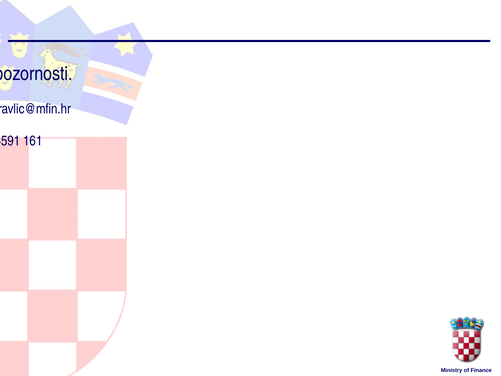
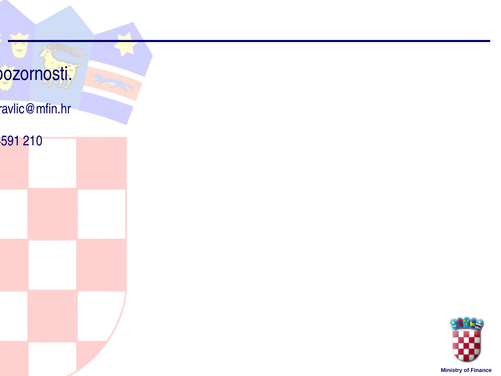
161: 161 -> 210
